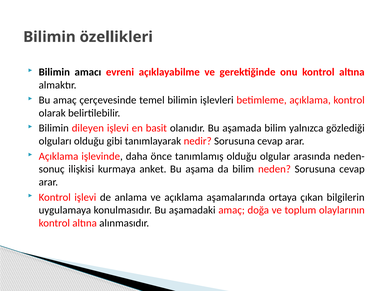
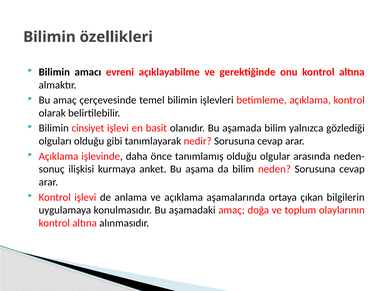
dileyen: dileyen -> cinsiyet
